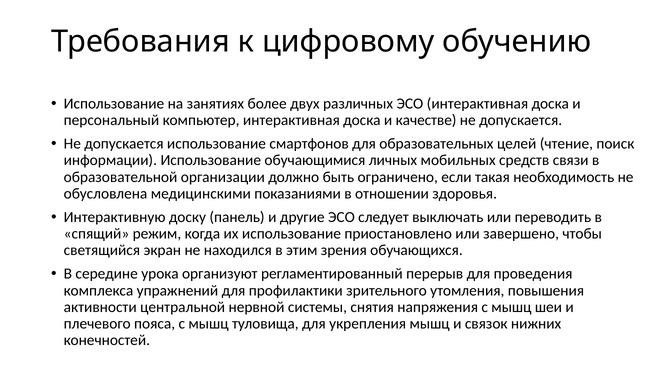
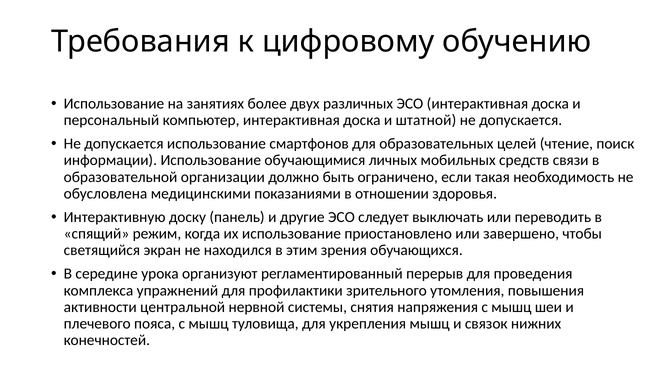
качестве: качестве -> штатной
